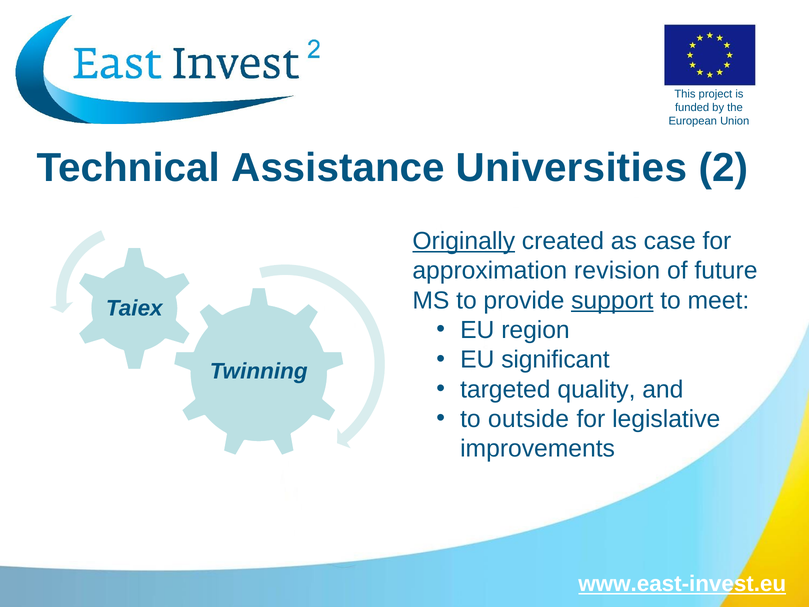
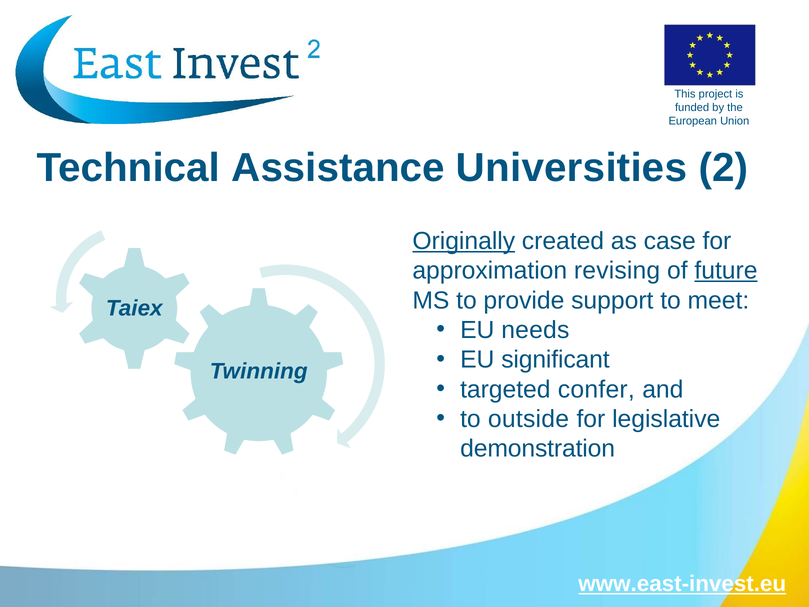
revision: revision -> revising
future underline: none -> present
support underline: present -> none
region: region -> needs
quality: quality -> confer
improvements: improvements -> demonstration
